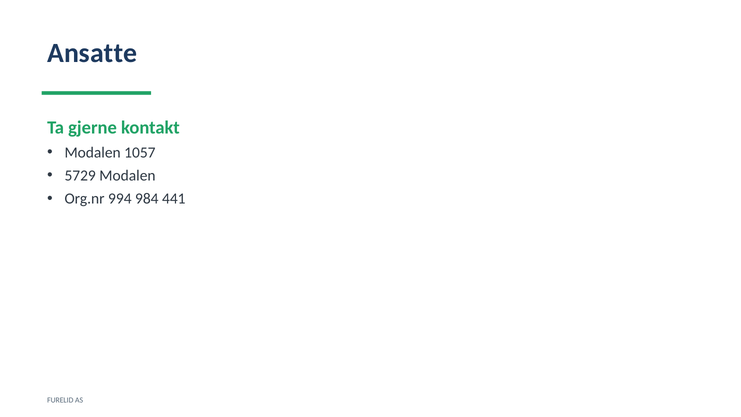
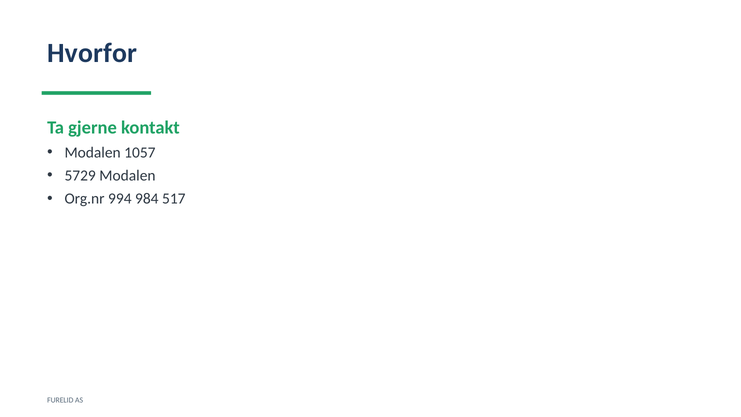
Ansatte: Ansatte -> Hvorfor
441: 441 -> 517
